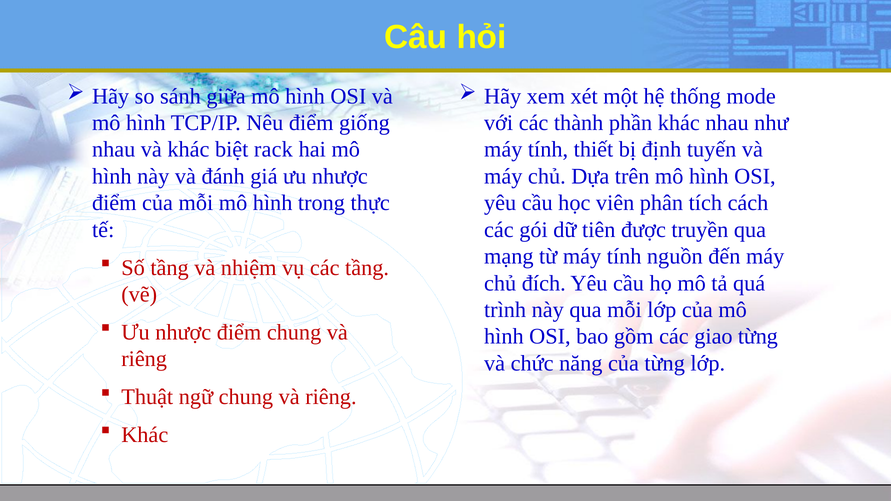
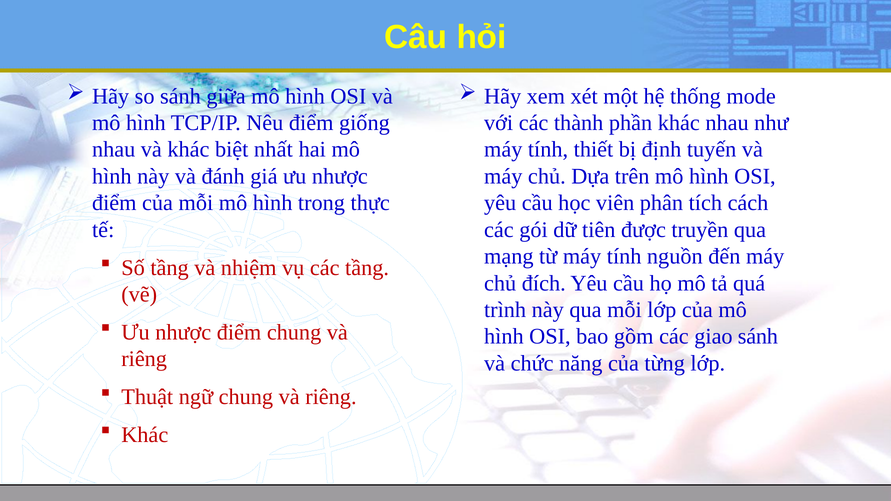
rack: rack -> nhất
giao từng: từng -> sánh
